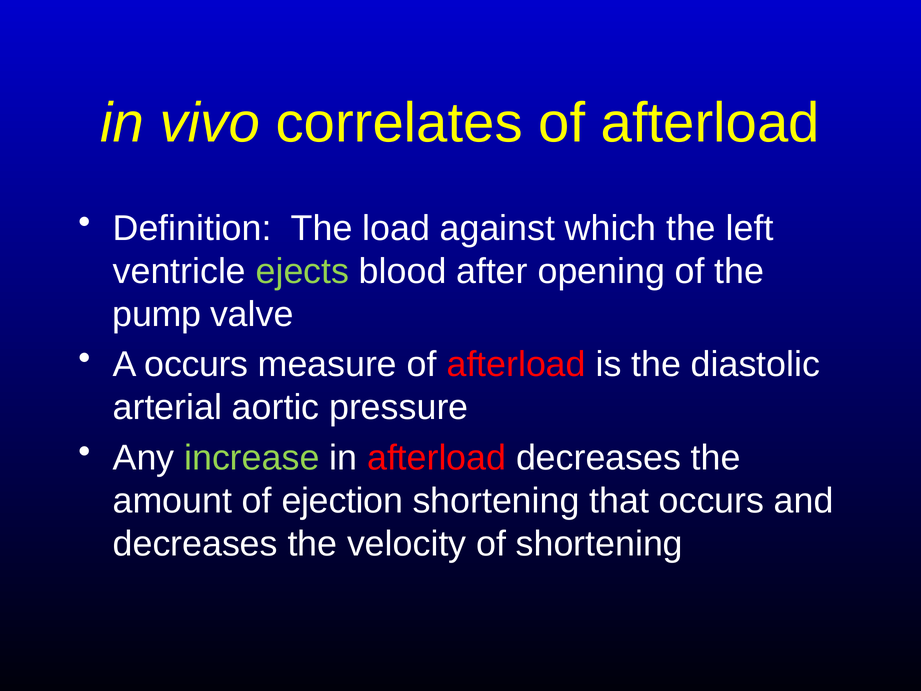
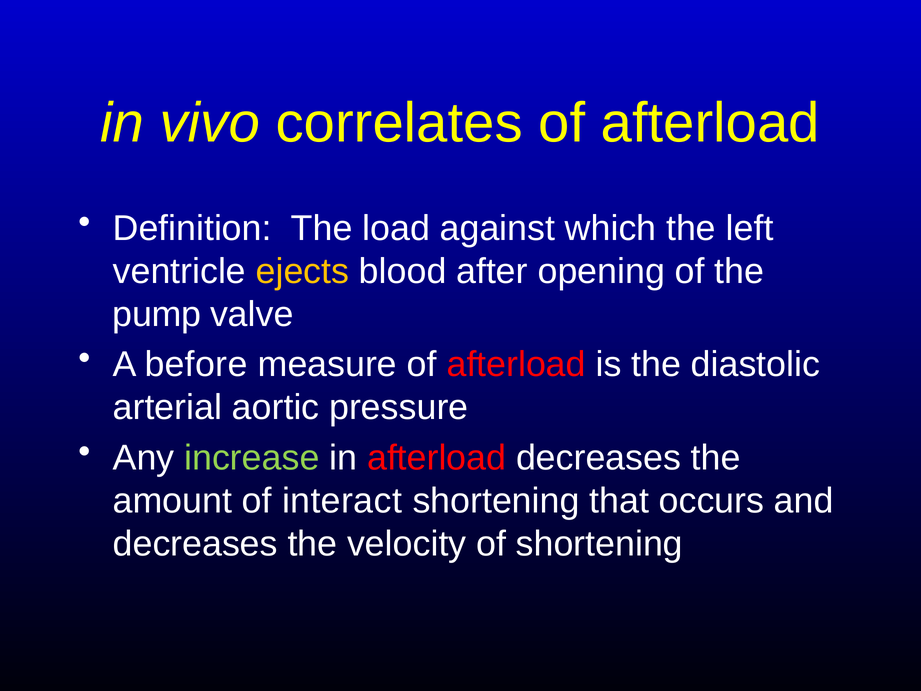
ejects colour: light green -> yellow
A occurs: occurs -> before
ejection: ejection -> interact
